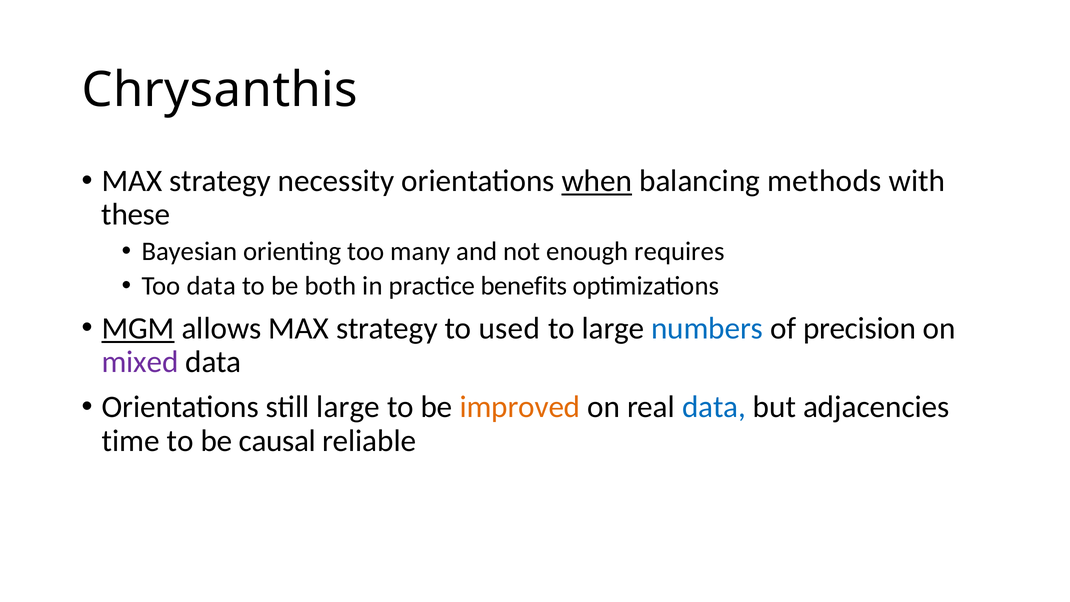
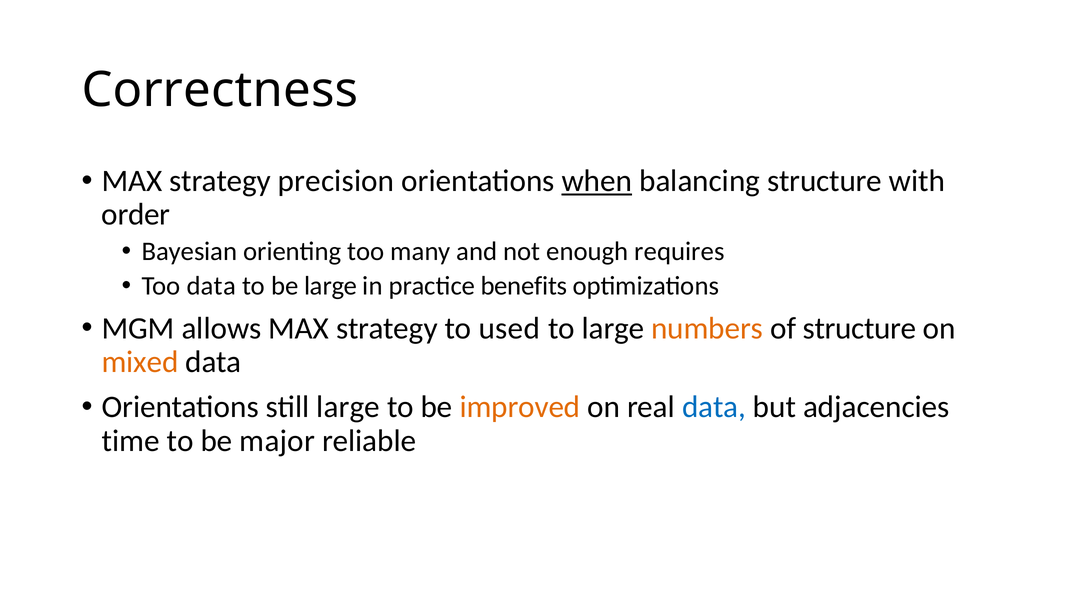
Chrysanthis: Chrysanthis -> Correctness
necessity: necessity -> precision
balancing methods: methods -> structure
these: these -> order
be both: both -> large
MGM underline: present -> none
numbers colour: blue -> orange
of precision: precision -> structure
mixed colour: purple -> orange
causal: causal -> major
